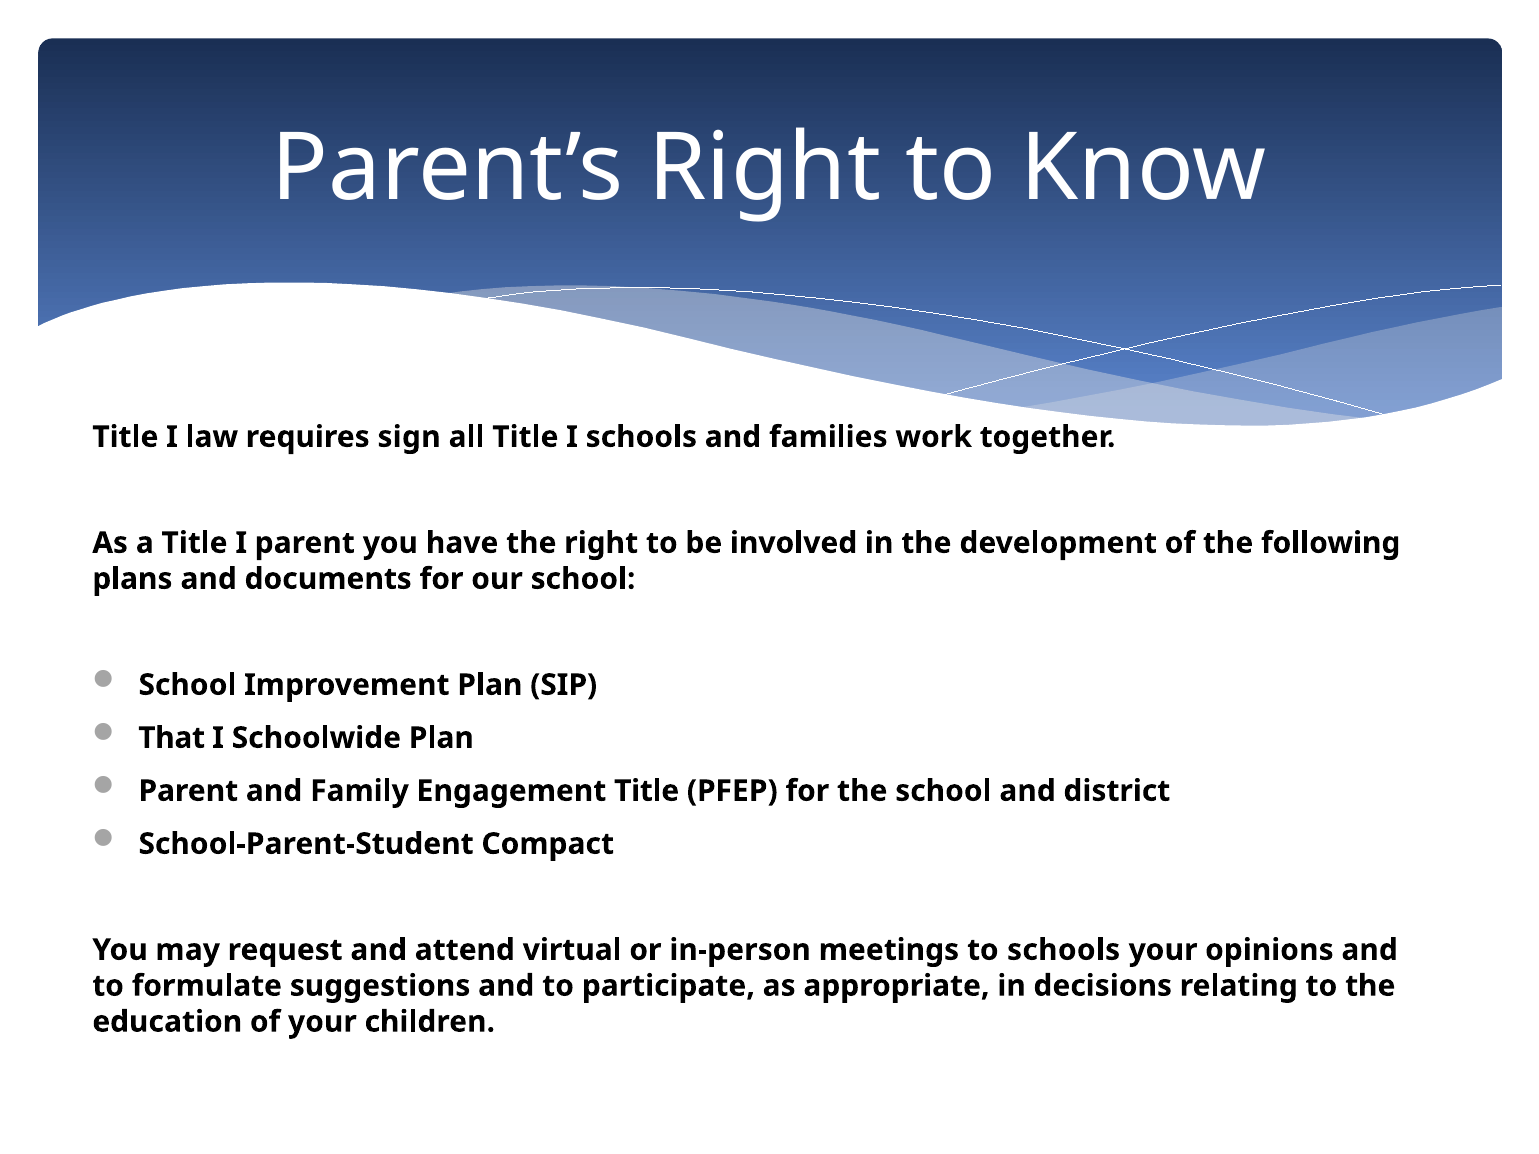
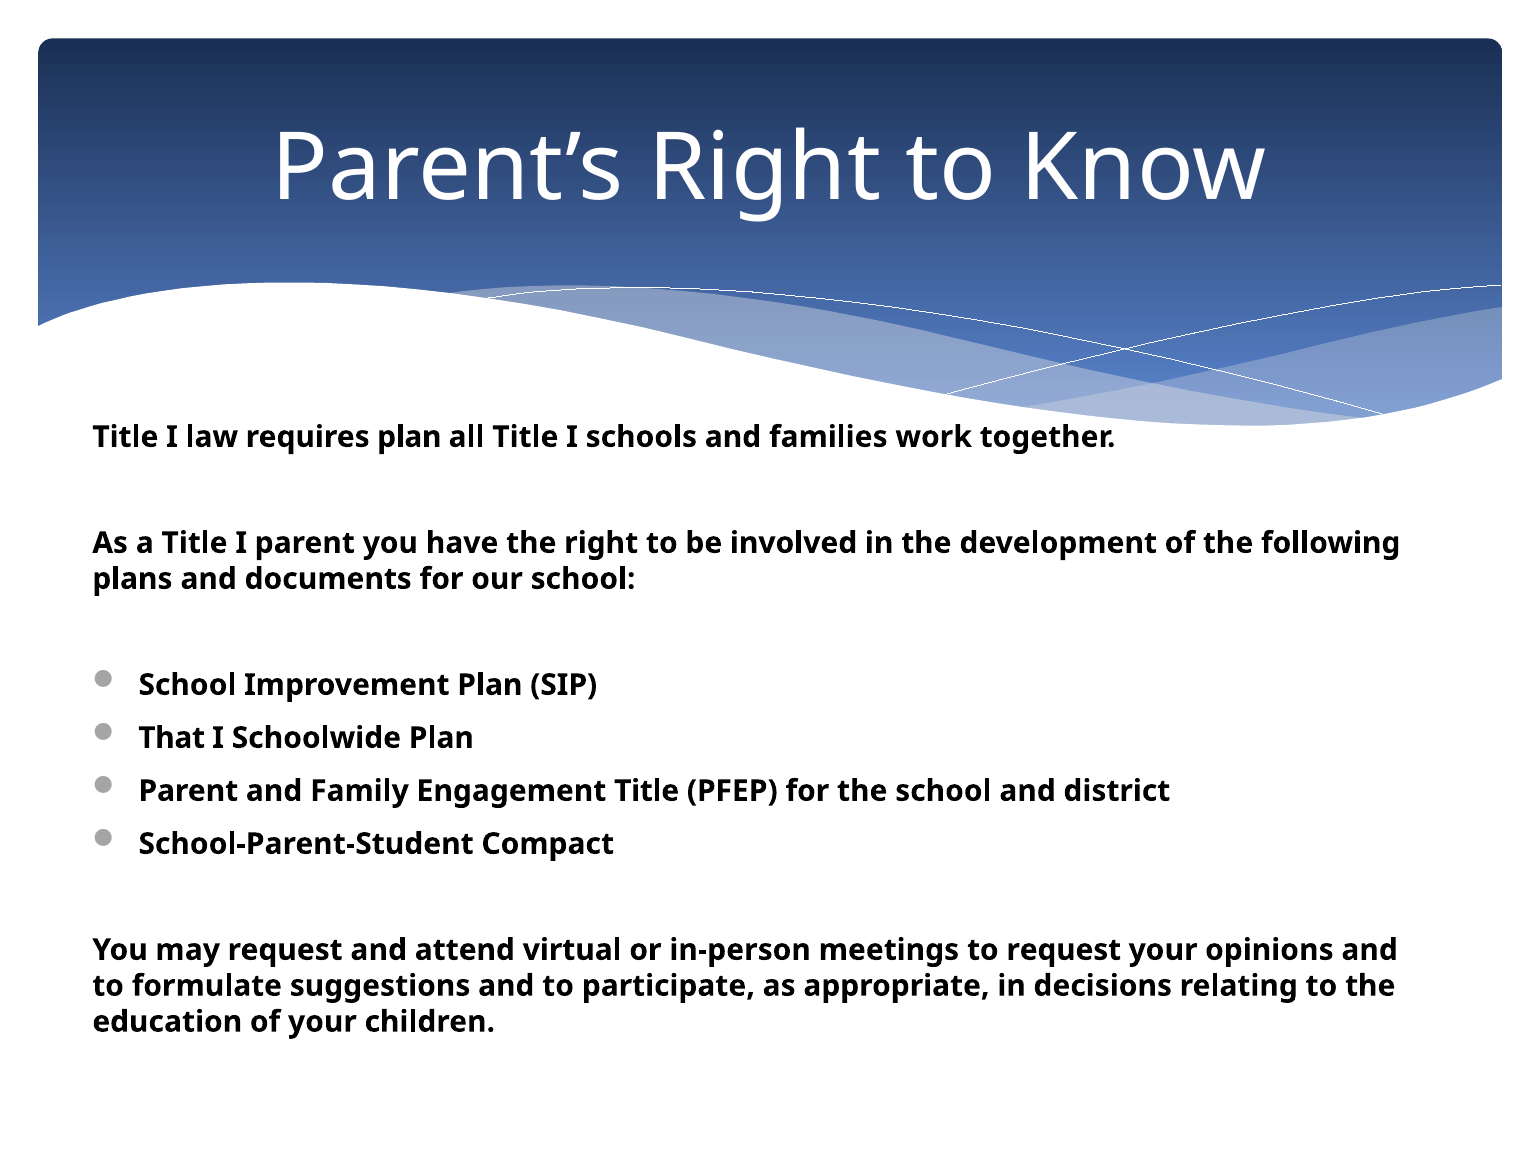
requires sign: sign -> plan
to schools: schools -> request
